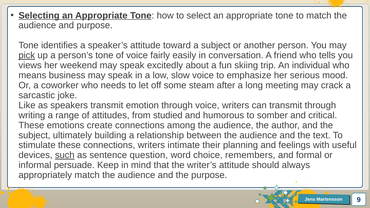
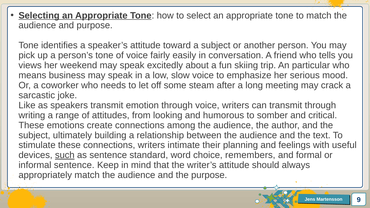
pick underline: present -> none
individual: individual -> particular
studied: studied -> looking
question: question -> standard
informal persuade: persuade -> sentence
